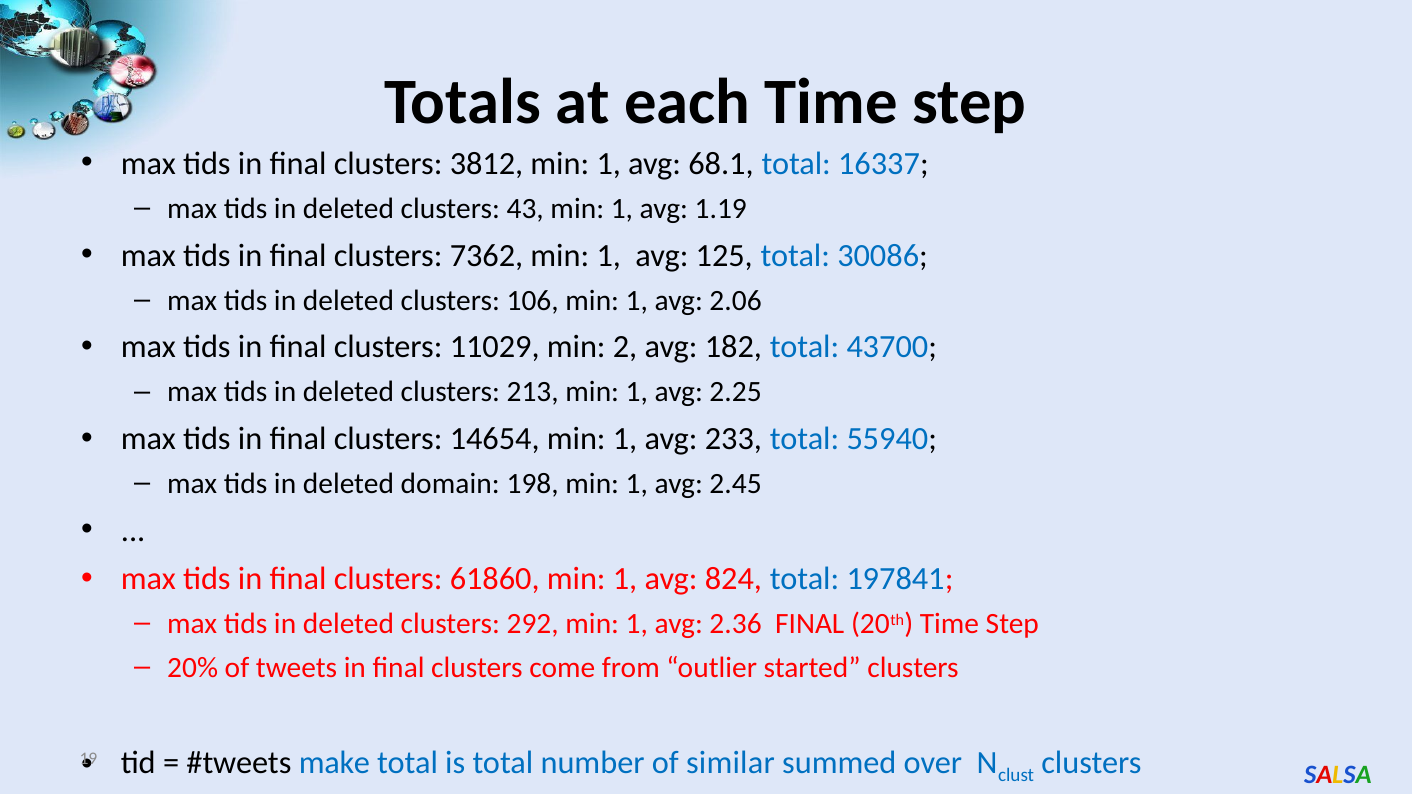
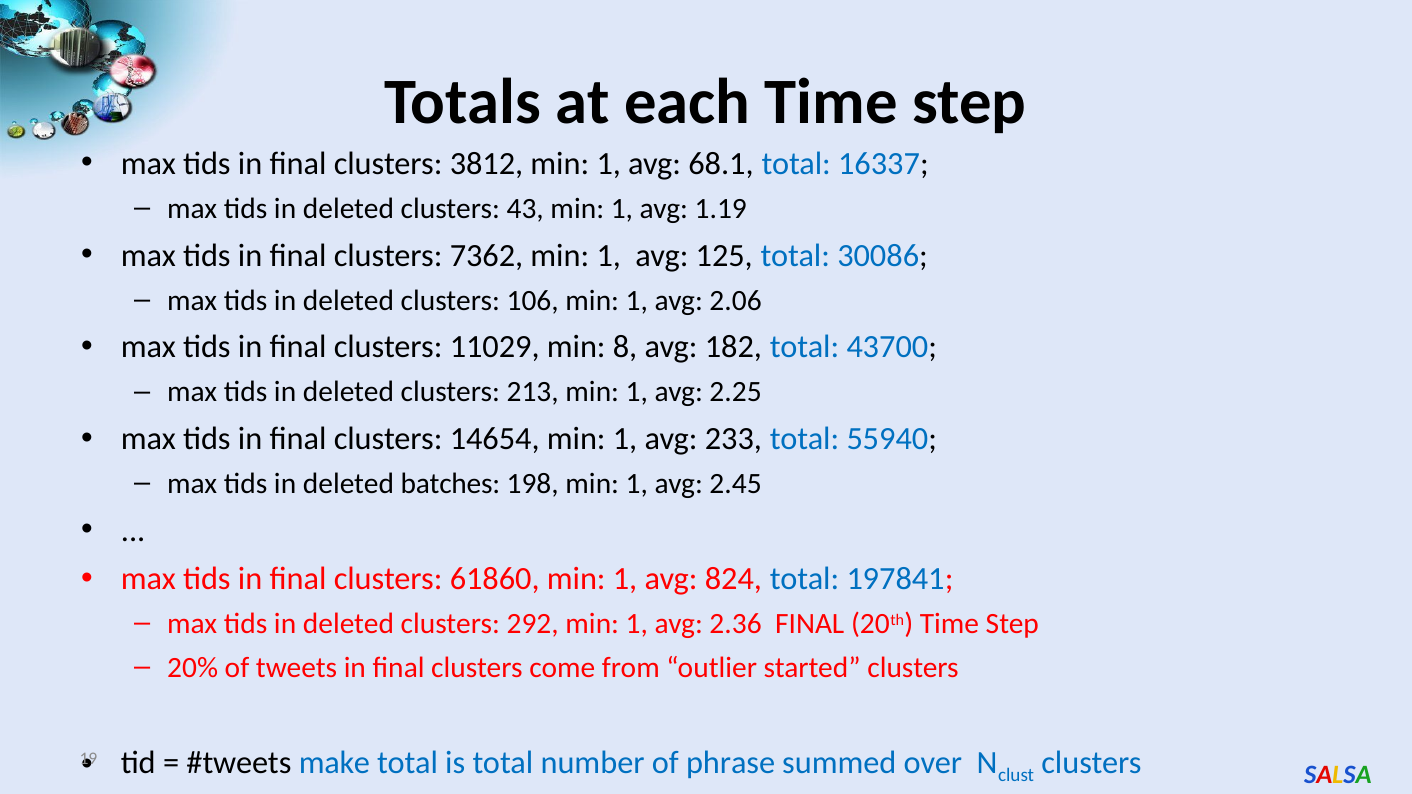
2: 2 -> 8
domain: domain -> batches
similar: similar -> phrase
